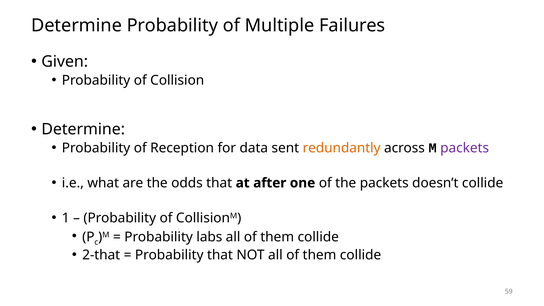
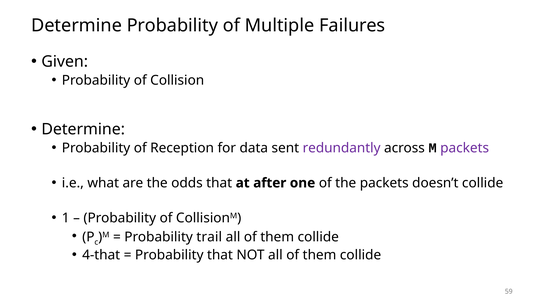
redundantly colour: orange -> purple
labs: labs -> trail
2-that: 2-that -> 4-that
